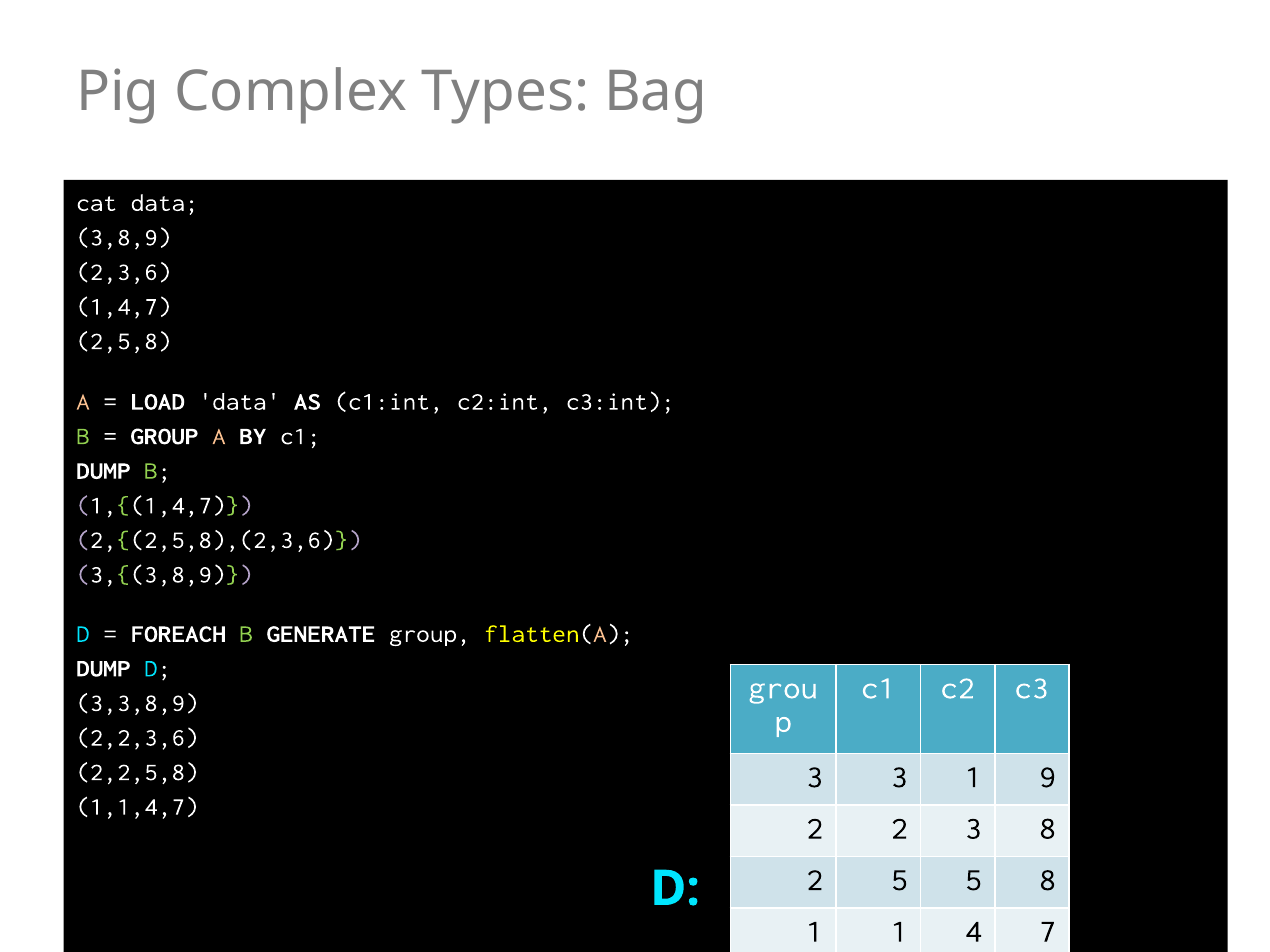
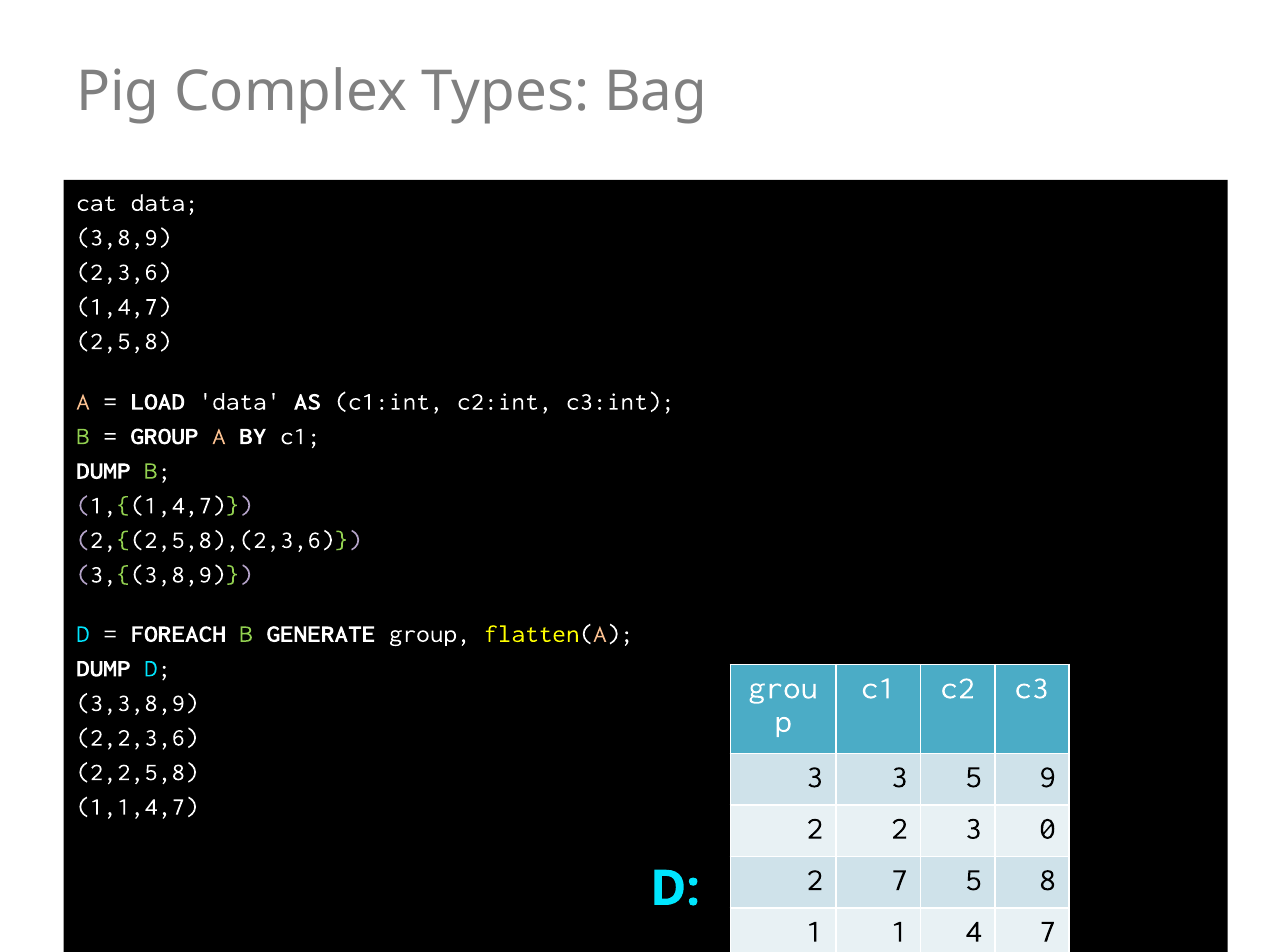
3 1: 1 -> 5
3 8: 8 -> 0
2 5: 5 -> 7
